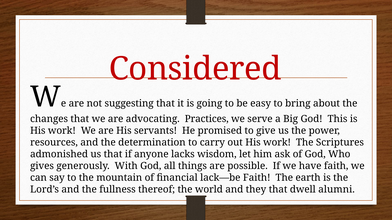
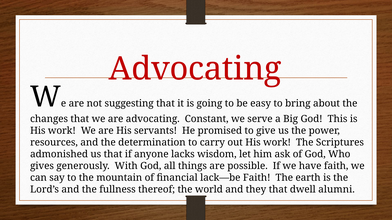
Considered at (195, 69): Considered -> Advocating
Practices: Practices -> Constant
